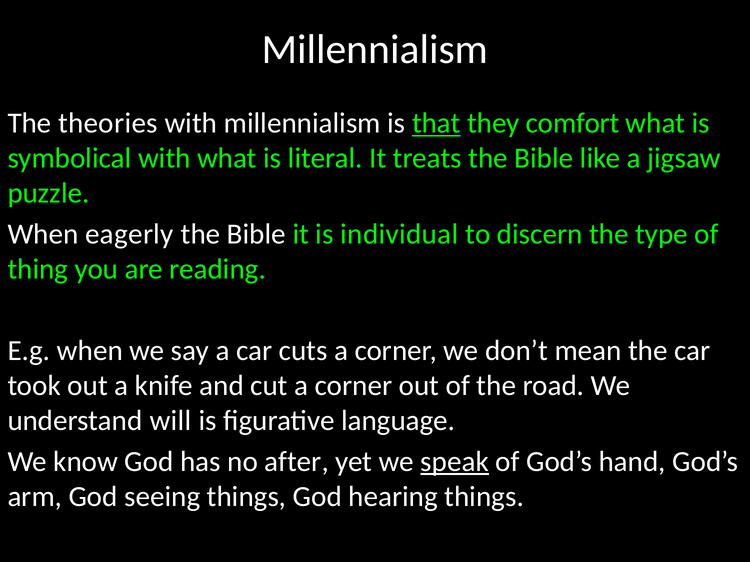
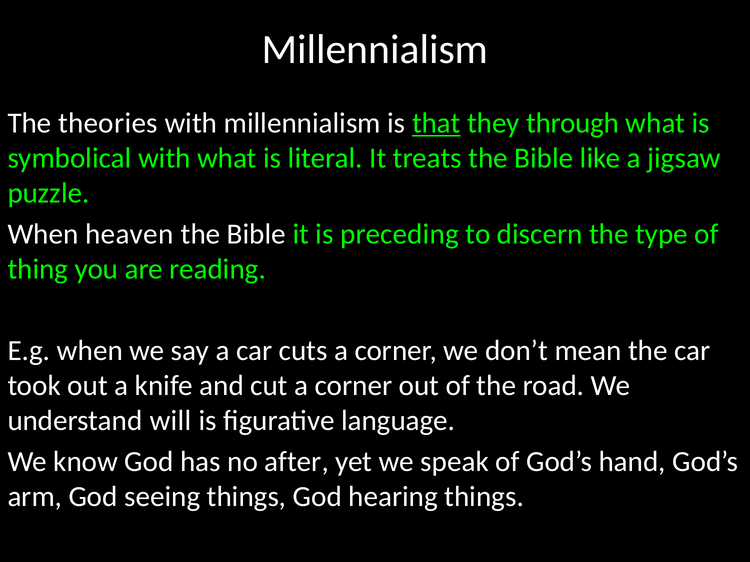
comfort: comfort -> through
eagerly: eagerly -> heaven
individual: individual -> preceding
speak underline: present -> none
